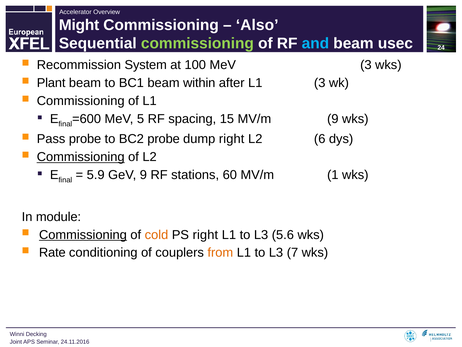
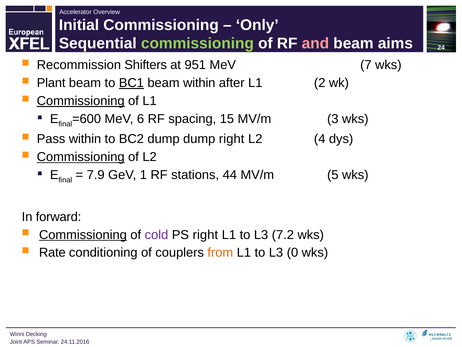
Might: Might -> Initial
Also: Also -> Only
and colour: light blue -> pink
usec: usec -> aims
System: System -> Shifters
100: 100 -> 951
MeV 3: 3 -> 7
BC1 underline: none -> present
L1 3: 3 -> 2
Commissioning at (81, 101) underline: none -> present
5: 5 -> 6
MV/m 9: 9 -> 3
Pass probe: probe -> within
BC2 probe: probe -> dump
6: 6 -> 4
5.9: 5.9 -> 7.9
GeV 9: 9 -> 1
60: 60 -> 44
1: 1 -> 5
module: module -> forward
cold colour: orange -> purple
5.6: 5.6 -> 7.2
7: 7 -> 0
